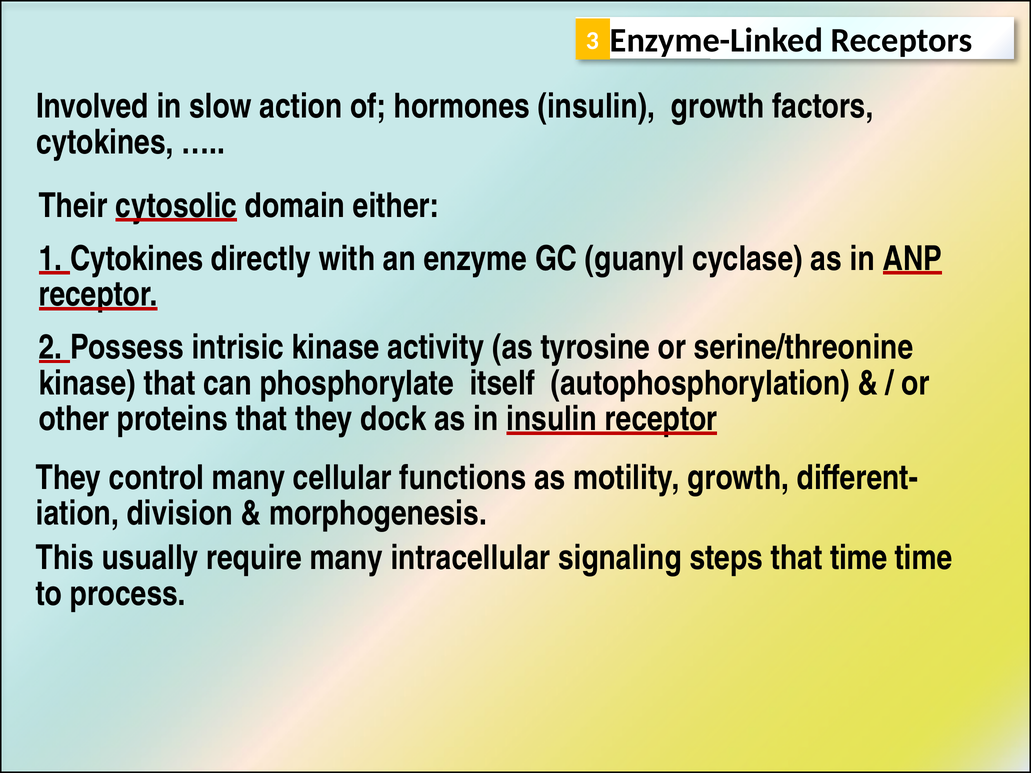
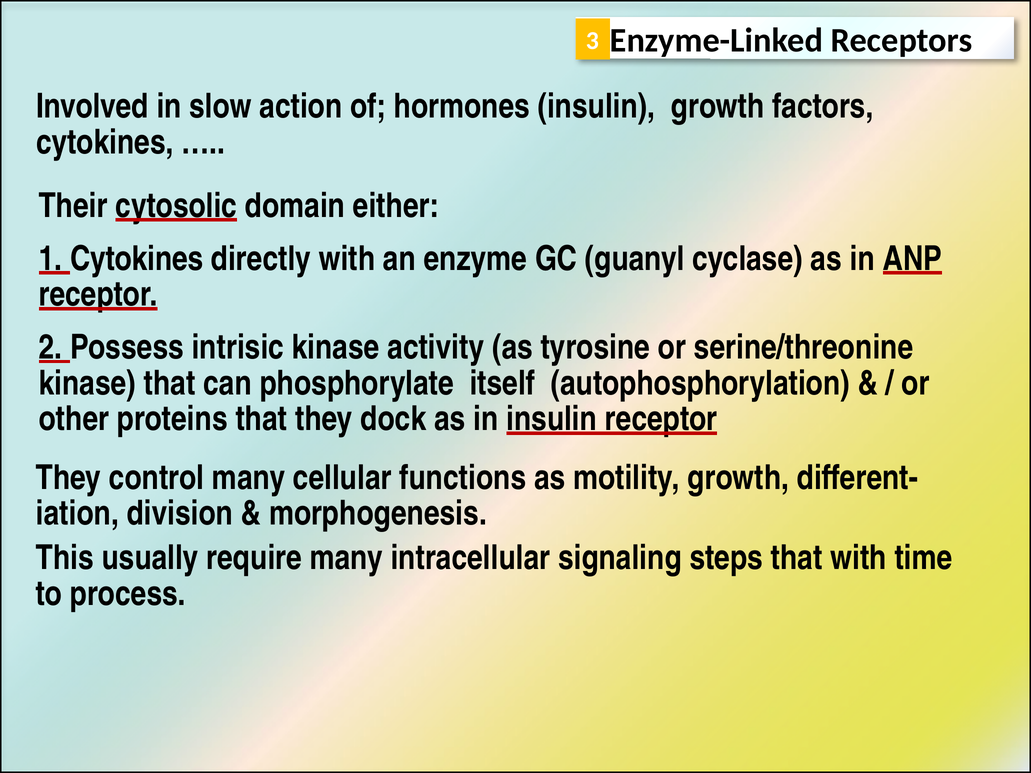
that time: time -> with
